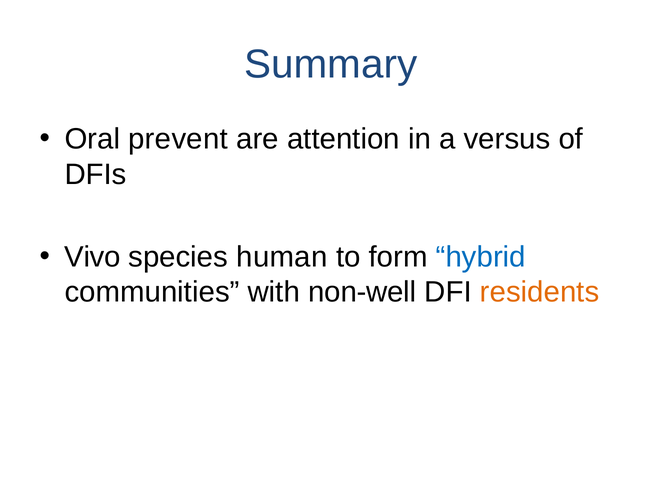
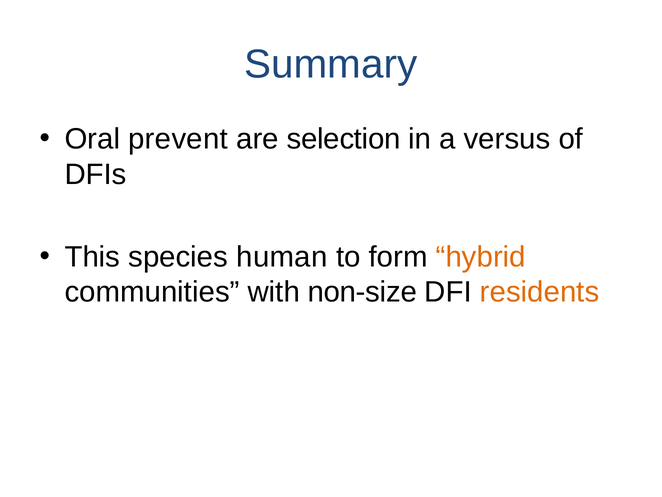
attention: attention -> selection
Vivo: Vivo -> This
hybrid colour: blue -> orange
non-well: non-well -> non-size
